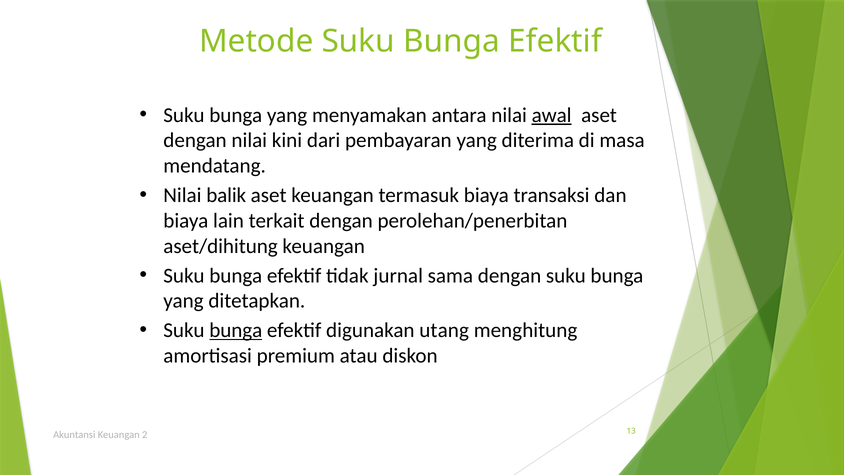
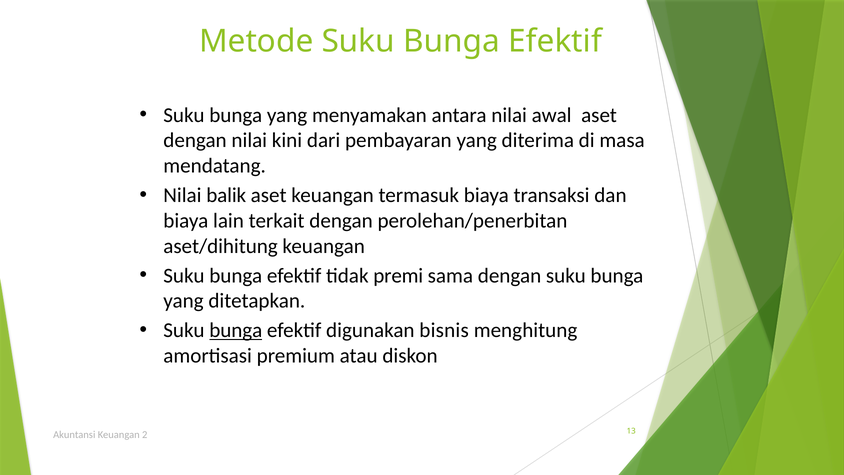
awal underline: present -> none
jurnal: jurnal -> premi
utang: utang -> bisnis
